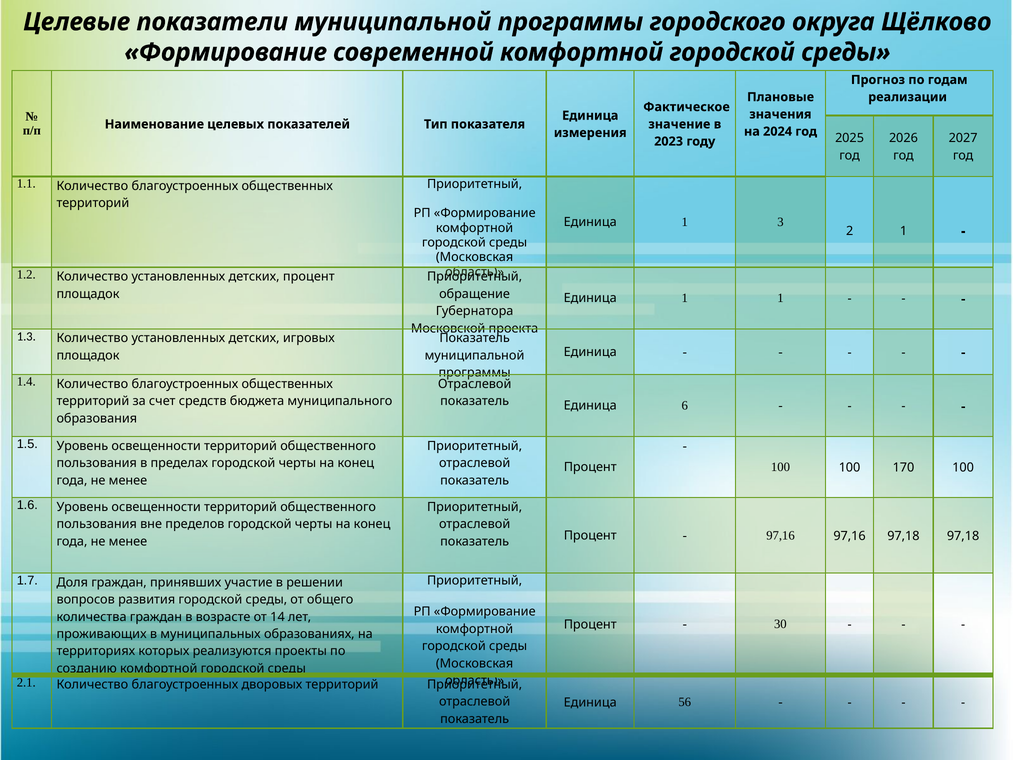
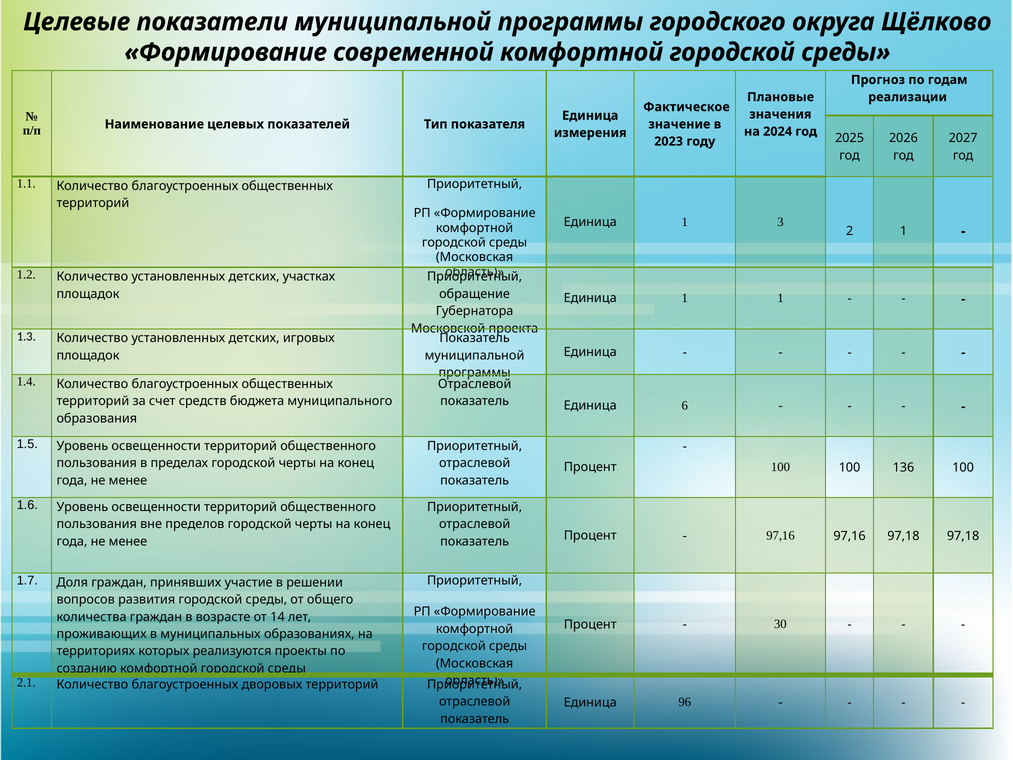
детских процент: процент -> участках
170: 170 -> 136
56: 56 -> 96
